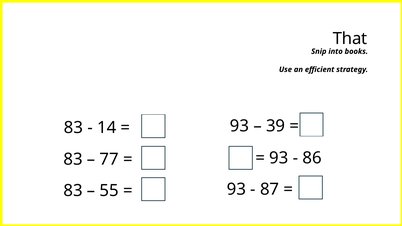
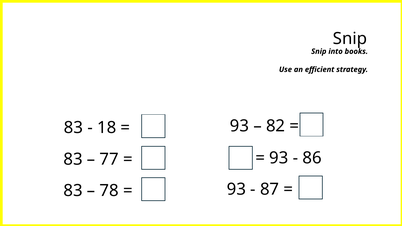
That at (350, 39): That -> Snip
39: 39 -> 82
14: 14 -> 18
55: 55 -> 78
